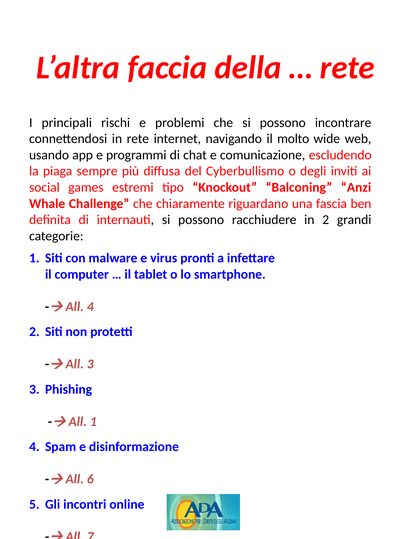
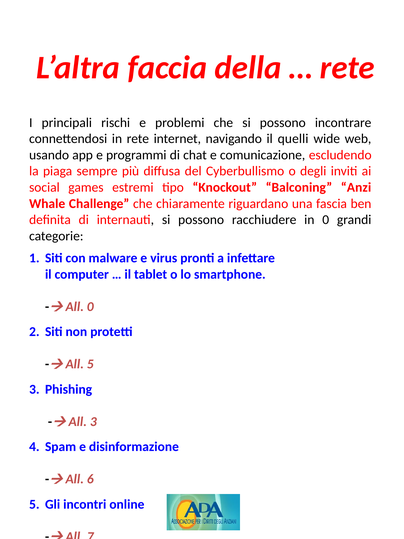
molto: molto -> quelli
in 2: 2 -> 0
All 4: 4 -> 0
All 3: 3 -> 5
All 1: 1 -> 3
